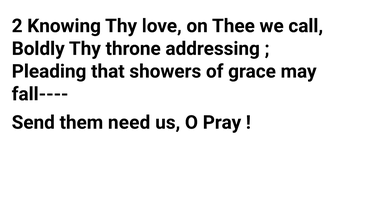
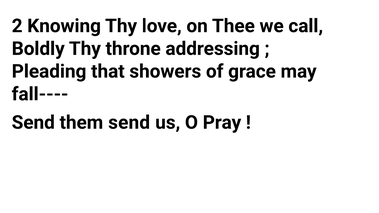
them need: need -> send
